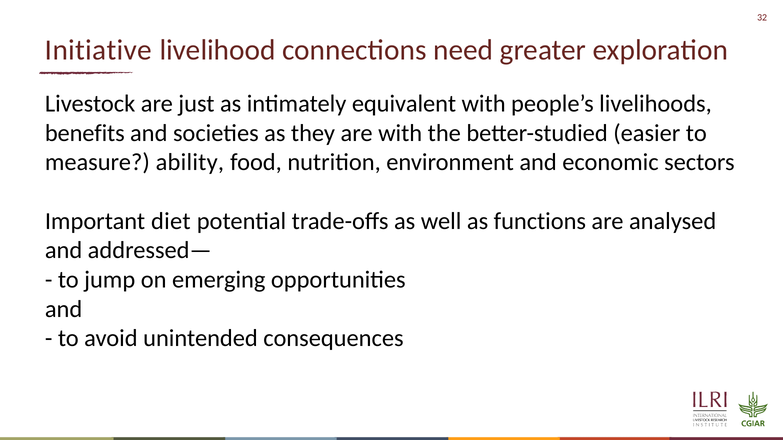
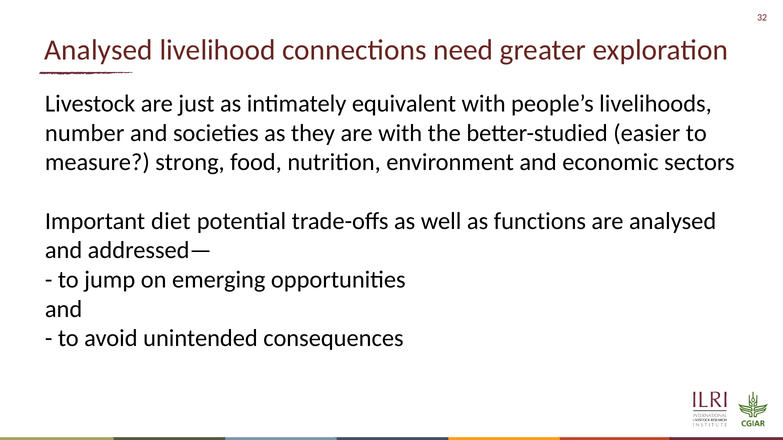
Initiative at (98, 50): Initiative -> Analysed
benefits: benefits -> number
ability: ability -> strong
